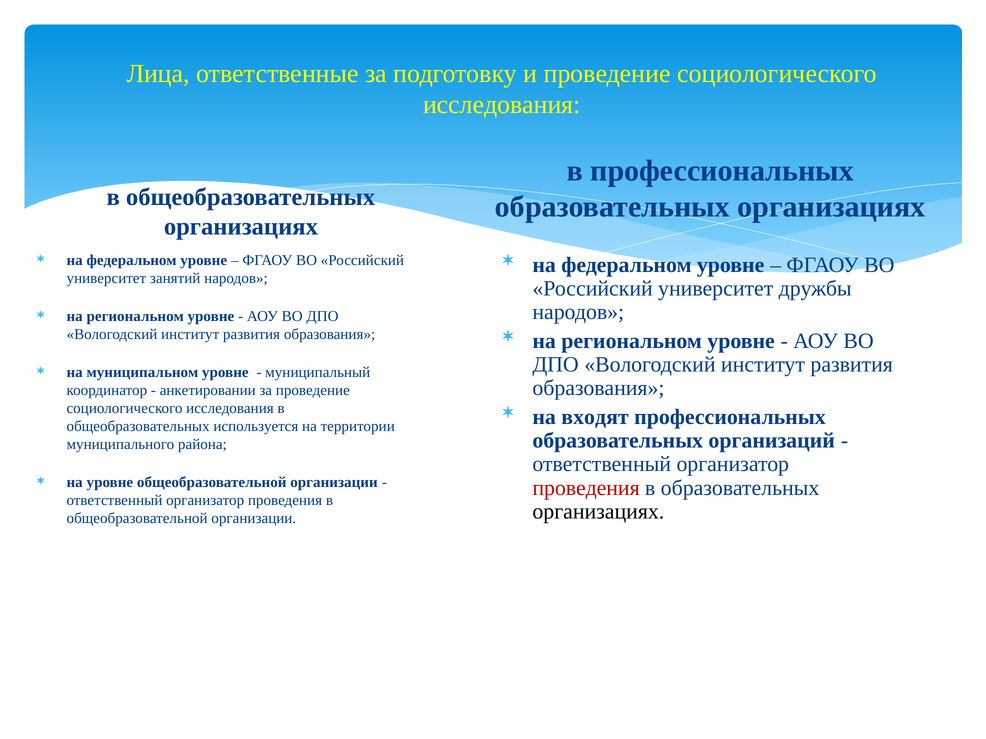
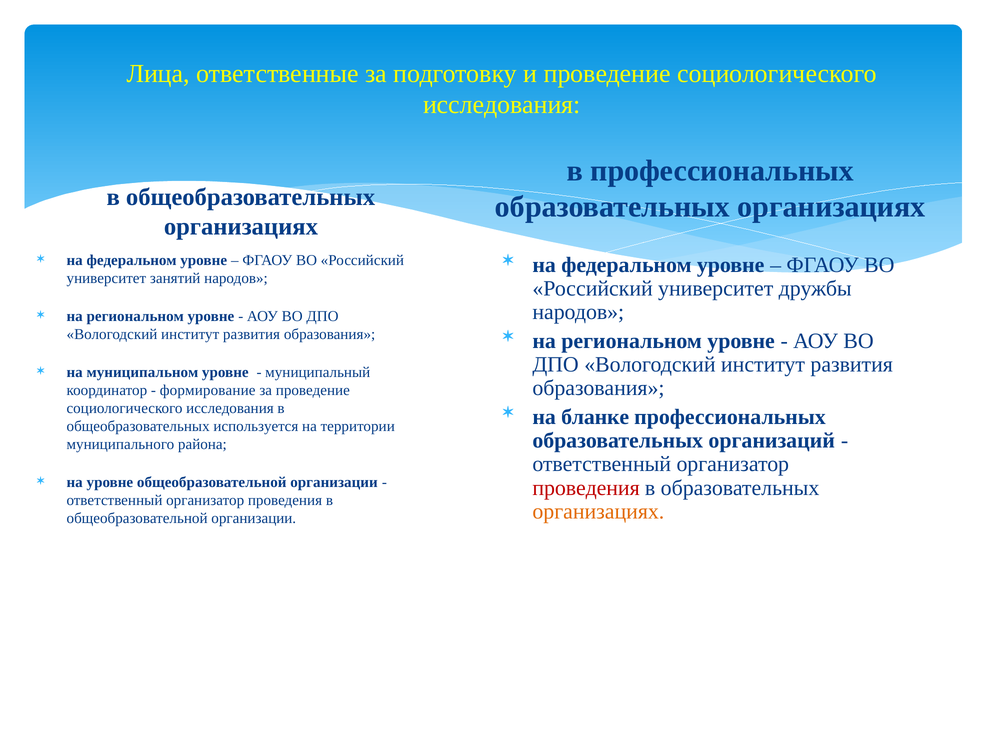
анкетировании: анкетировании -> формирование
входят: входят -> бланке
организациях at (598, 512) colour: black -> orange
